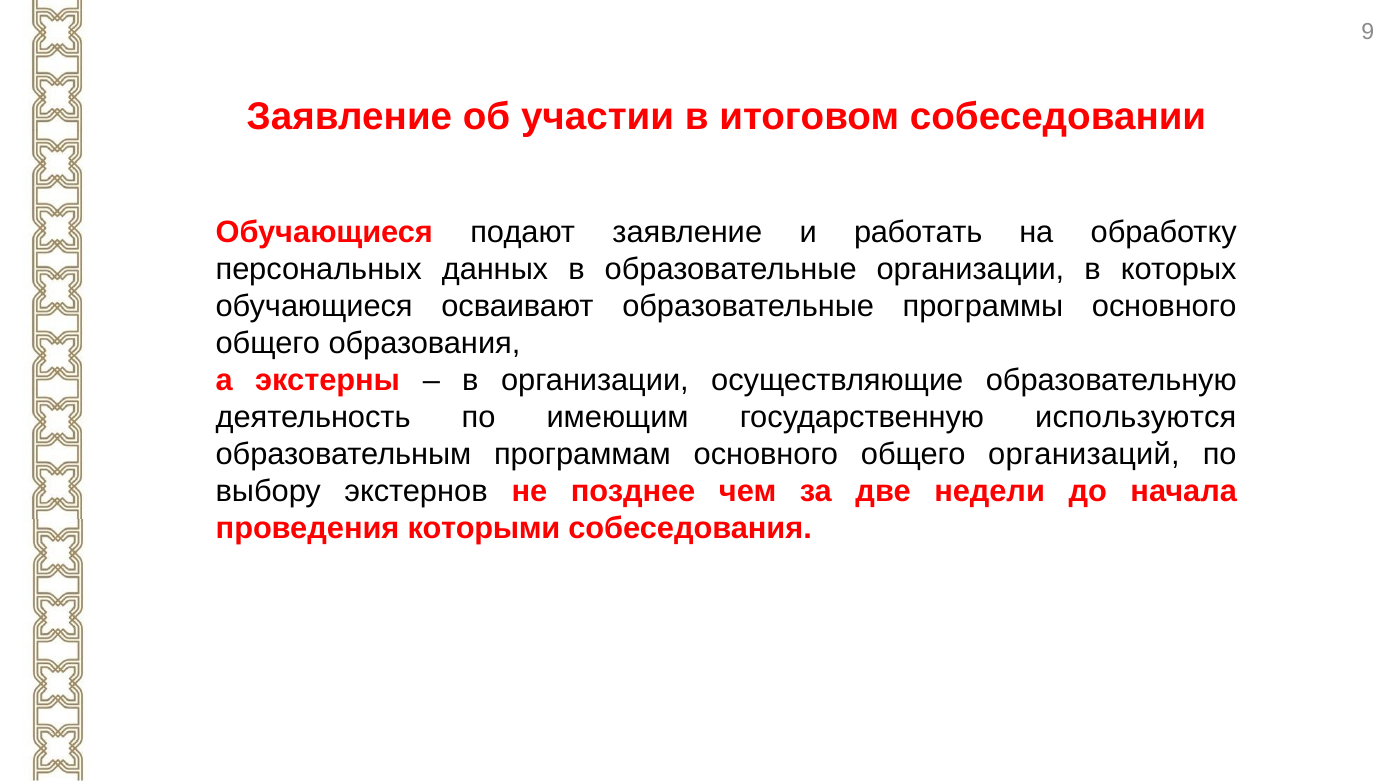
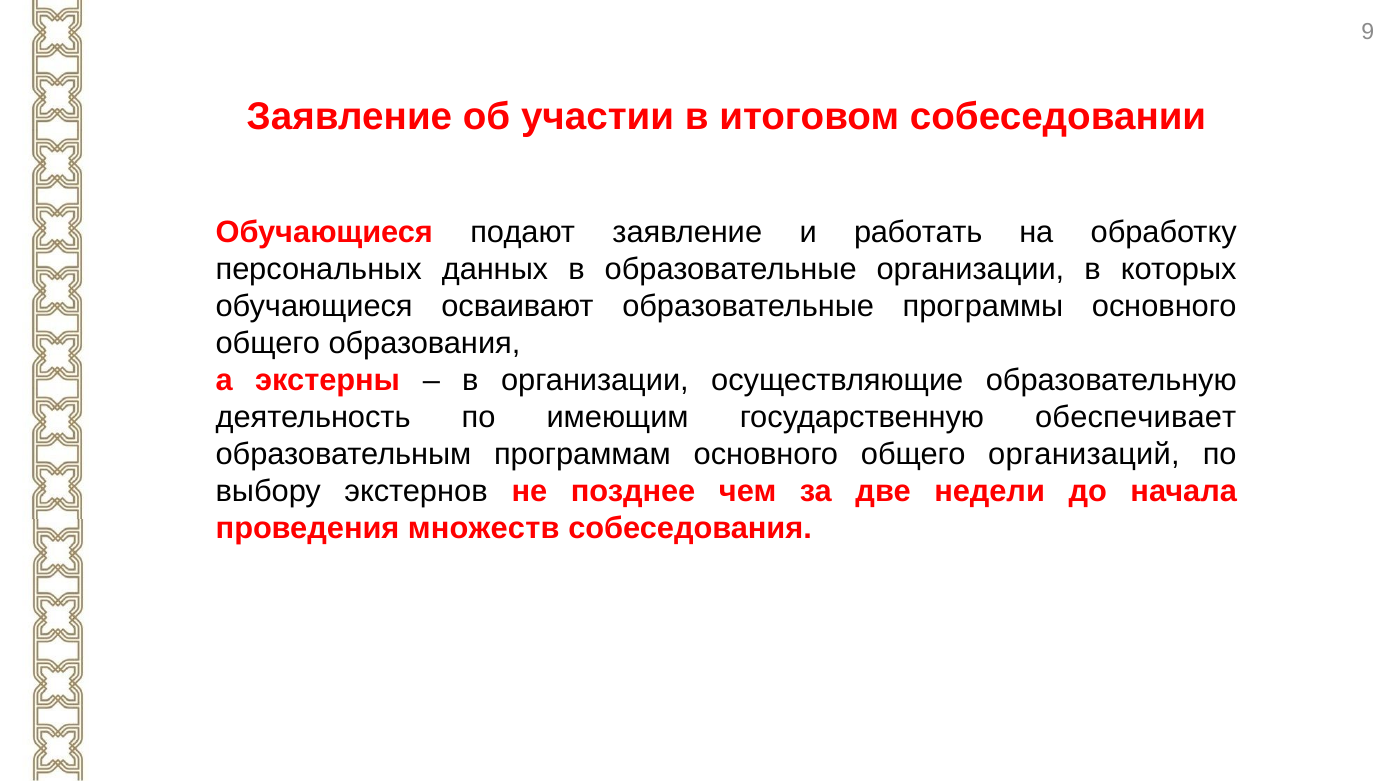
используются: используются -> обеспечивает
которыми: которыми -> множеств
